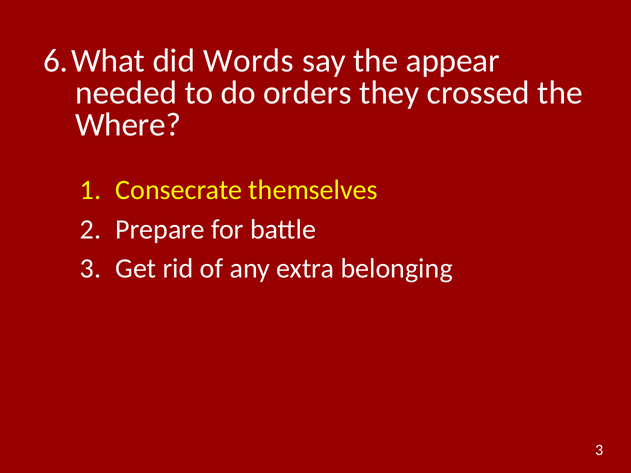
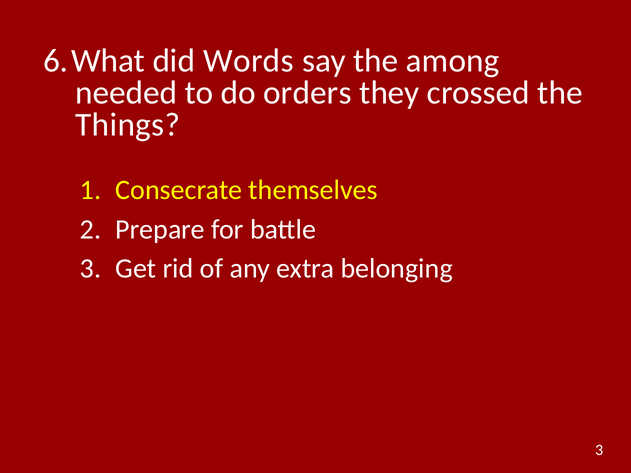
appear: appear -> among
Where: Where -> Things
